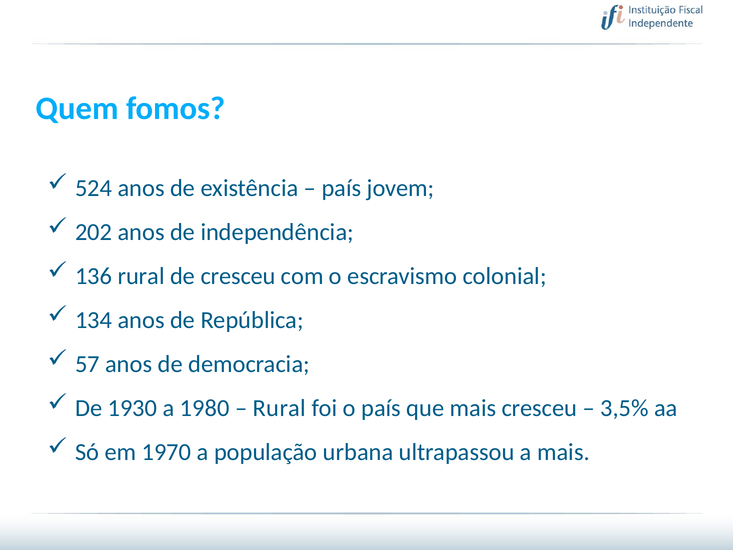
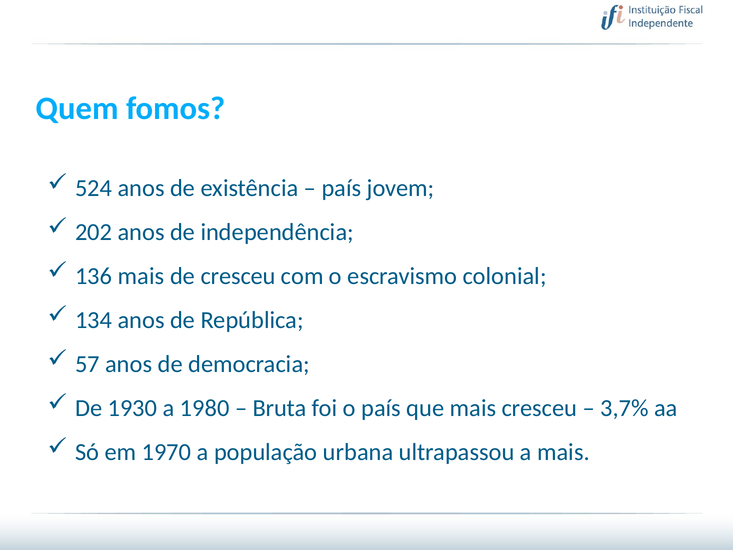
136 rural: rural -> mais
Rural at (279, 408): Rural -> Bruta
3,5%: 3,5% -> 3,7%
